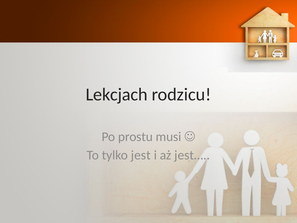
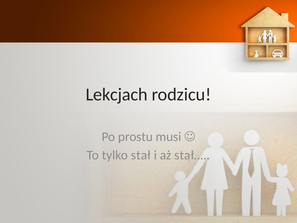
jest: jest -> stał
jest…: jest… -> stał…
